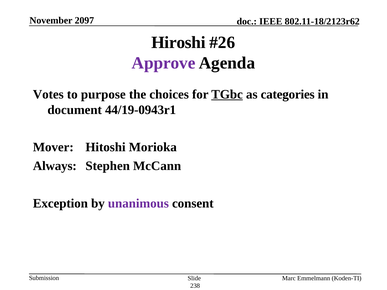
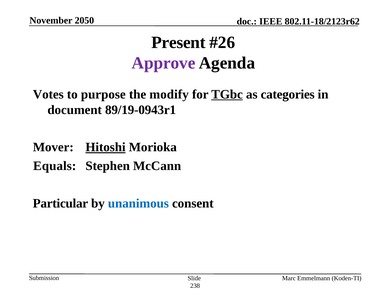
2097: 2097 -> 2050
Hiroshi: Hiroshi -> Present
choices: choices -> modify
44/19-0943r1: 44/19-0943r1 -> 89/19-0943r1
Hitoshi underline: none -> present
Always: Always -> Equals
Exception: Exception -> Particular
unanimous colour: purple -> blue
